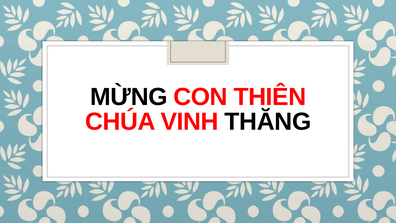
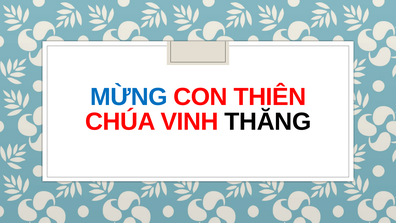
MỪNG colour: black -> blue
